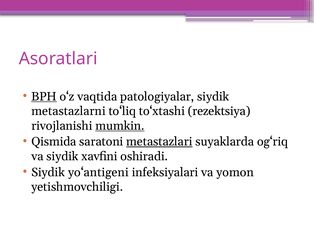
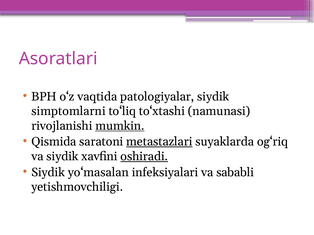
BPH underline: present -> none
metastazlarni: metastazlarni -> simptomlarni
rezektsiya: rezektsiya -> namunasi
oshiradi underline: none -> present
yo‘antigeni: yo‘antigeni -> yo‘masalan
yomon: yomon -> sababli
